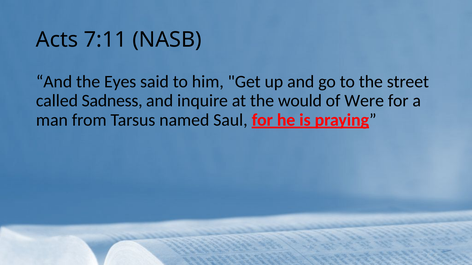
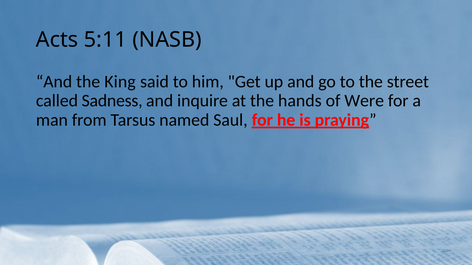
7:11: 7:11 -> 5:11
Eyes: Eyes -> King
would: would -> hands
